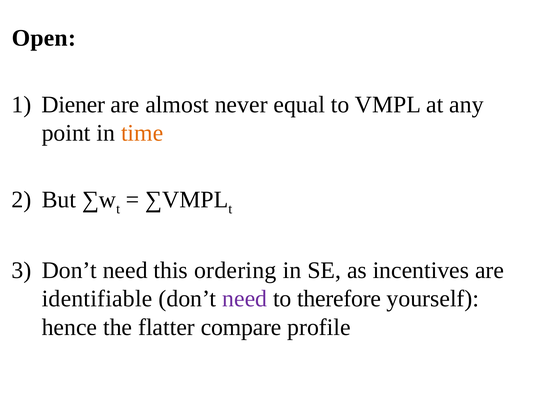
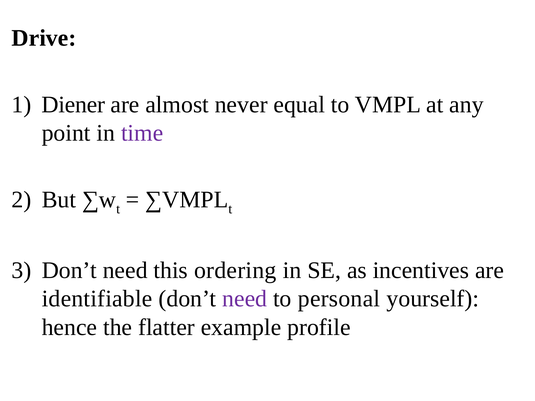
Open: Open -> Drive
time colour: orange -> purple
therefore: therefore -> personal
compare: compare -> example
